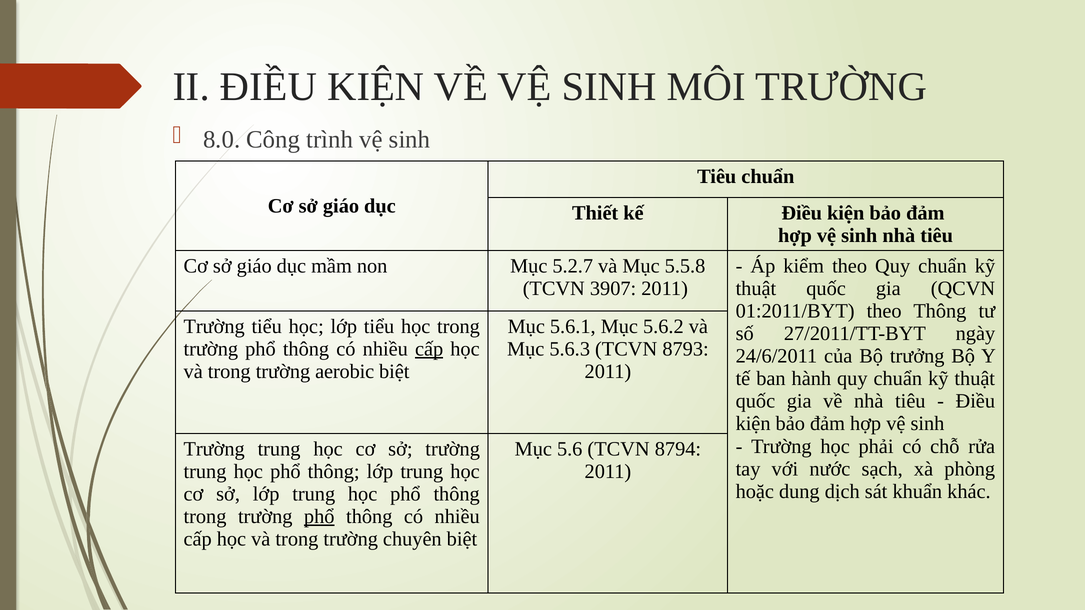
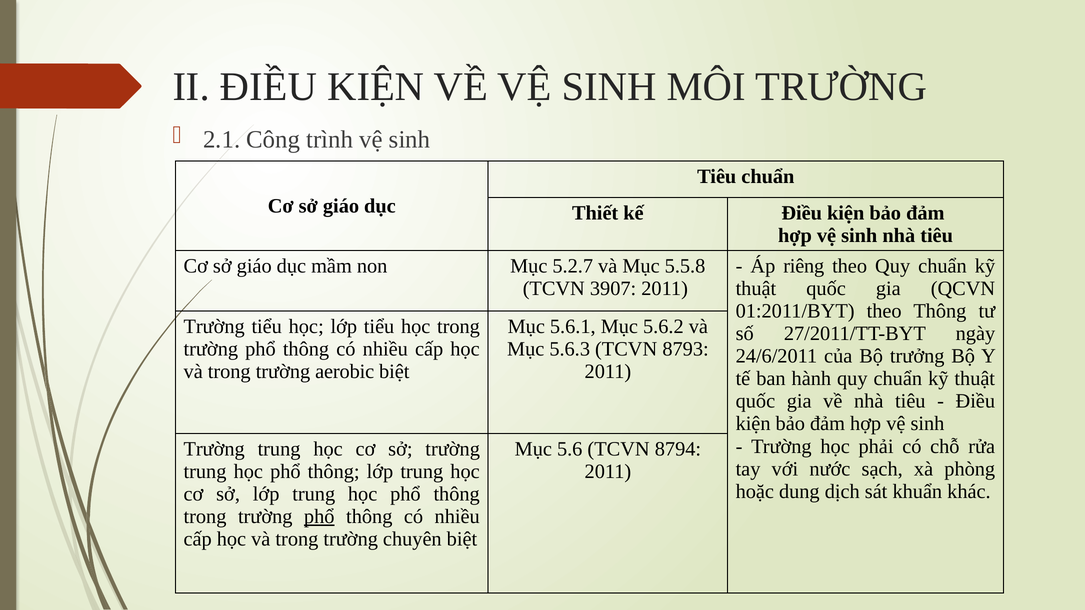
8.0: 8.0 -> 2.1
kiểm: kiểm -> riêng
cấp at (429, 349) underline: present -> none
